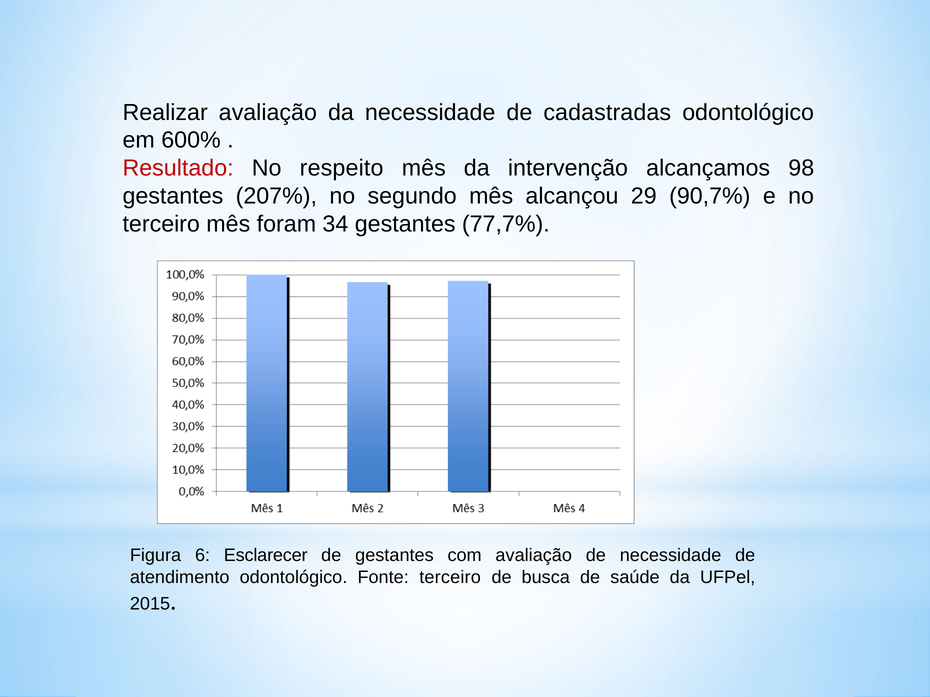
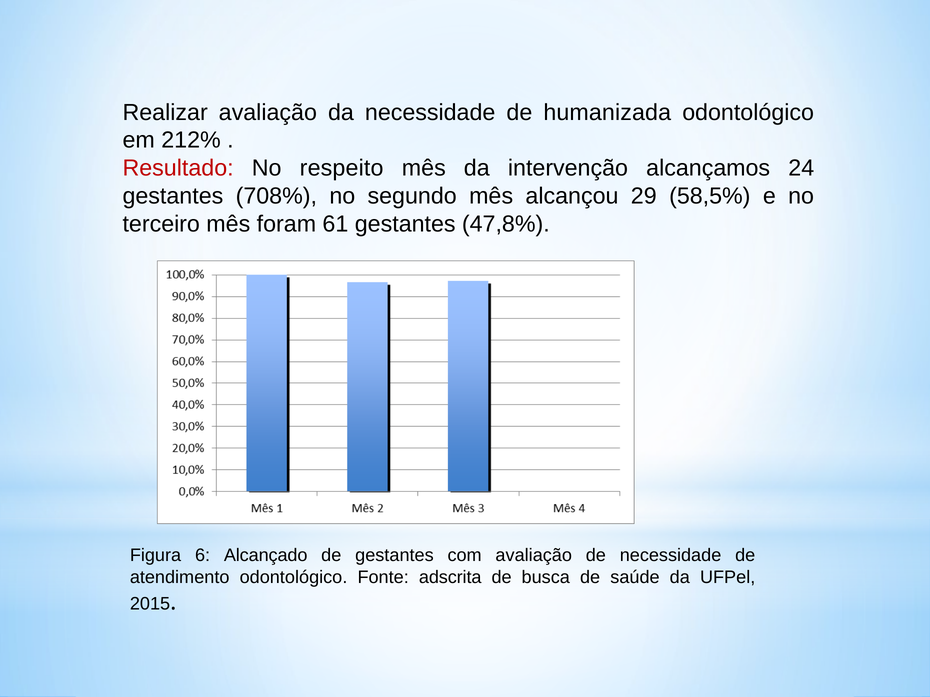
cadastradas: cadastradas -> humanizada
600%: 600% -> 212%
98: 98 -> 24
207%: 207% -> 708%
90,7%: 90,7% -> 58,5%
34: 34 -> 61
77,7%: 77,7% -> 47,8%
Esclarecer: Esclarecer -> Alcançado
Fonte terceiro: terceiro -> adscrita
